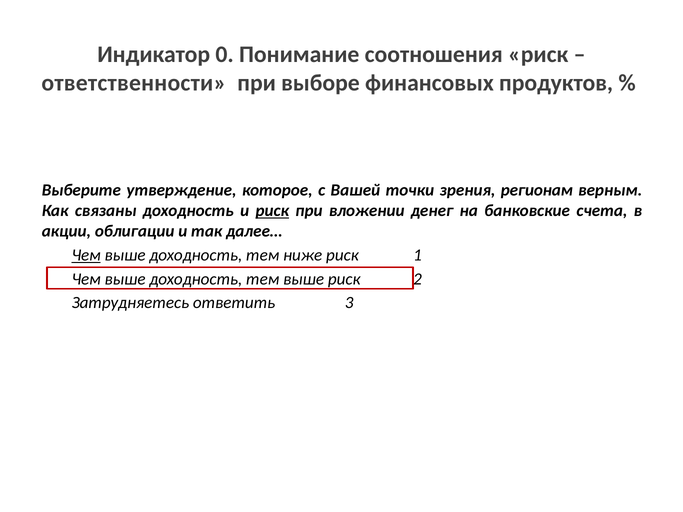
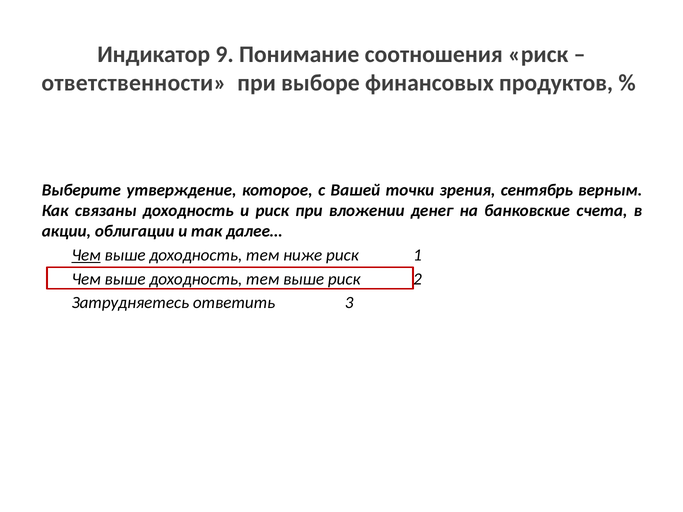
0: 0 -> 9
регионам: регионам -> сентябрь
риск at (272, 211) underline: present -> none
